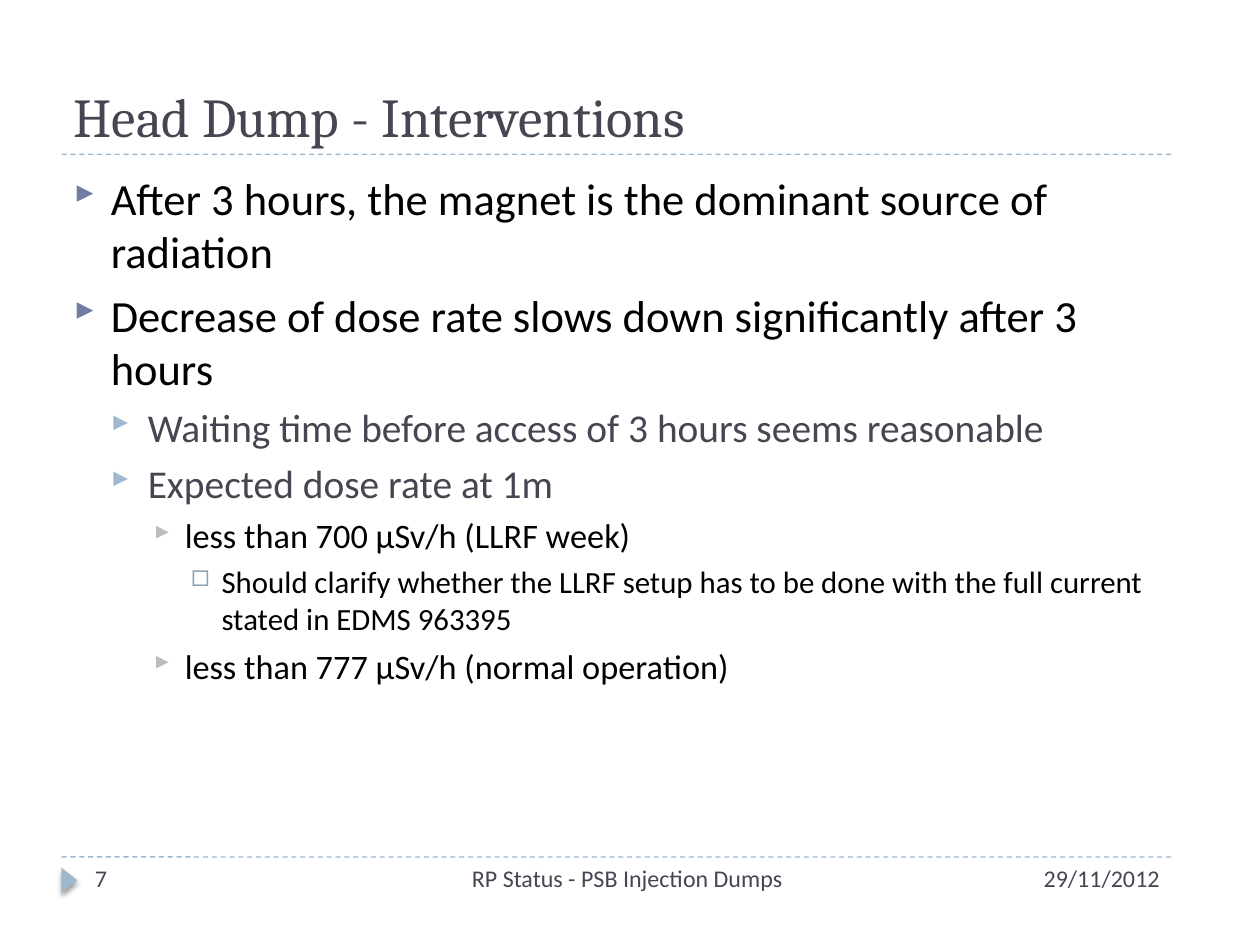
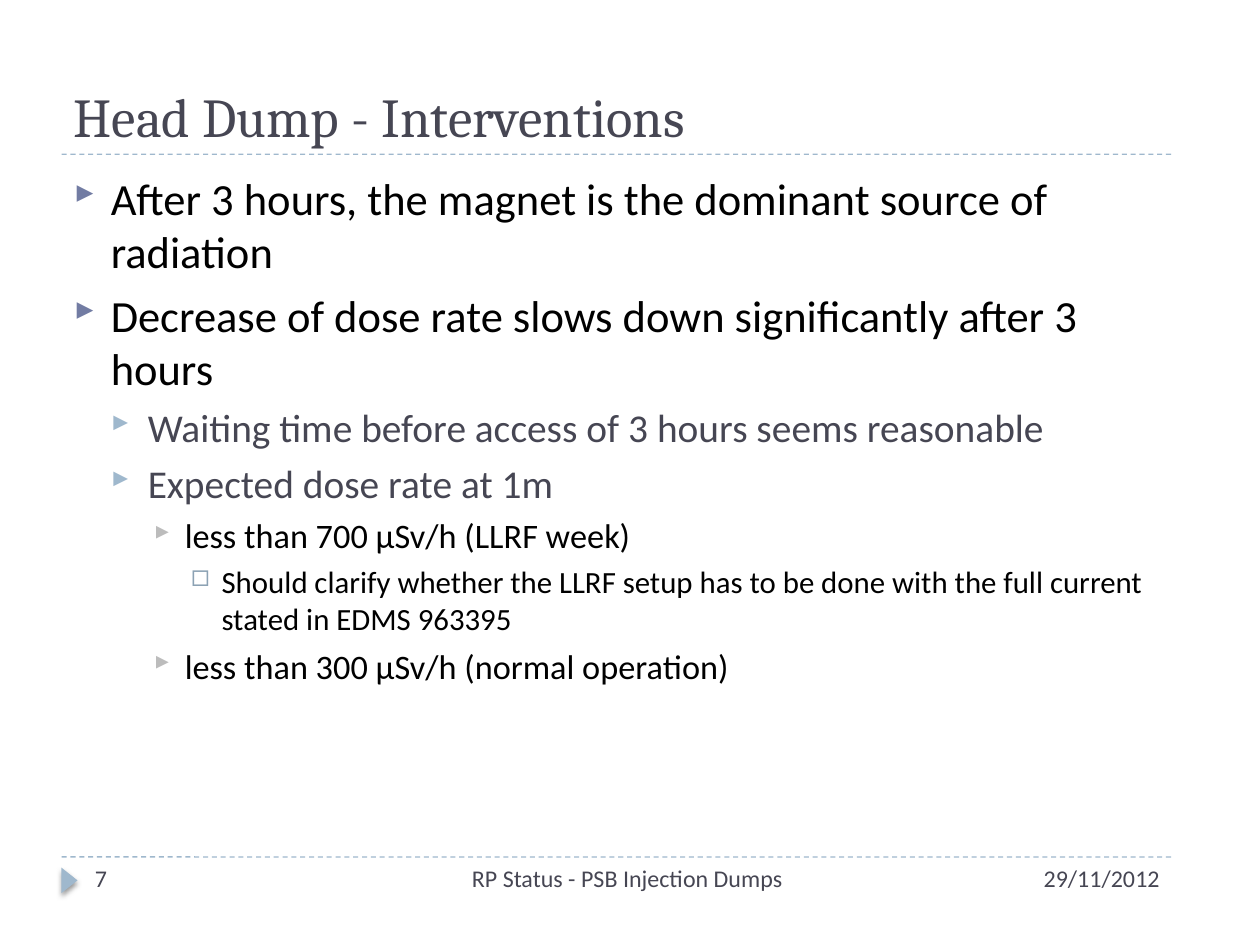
777: 777 -> 300
